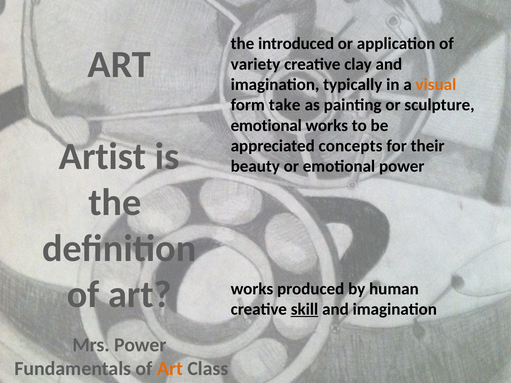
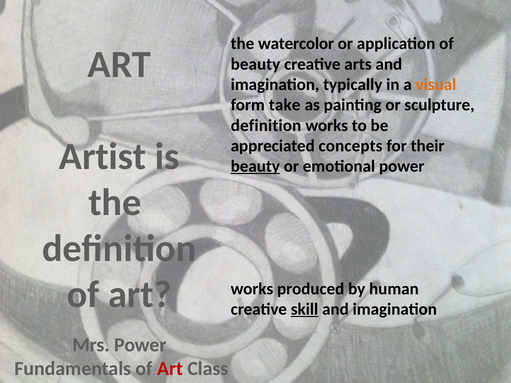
introduced: introduced -> watercolor
variety at (255, 64): variety -> beauty
clay: clay -> arts
emotional at (266, 125): emotional -> definition
beauty at (255, 166) underline: none -> present
Art at (170, 369) colour: orange -> red
